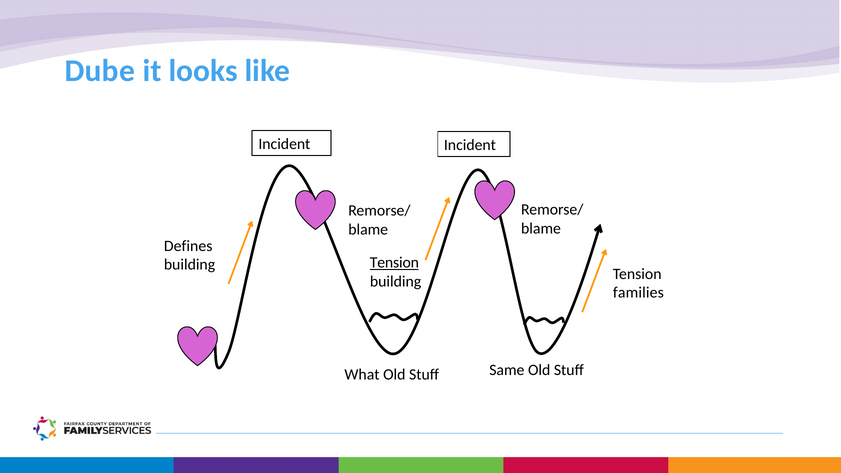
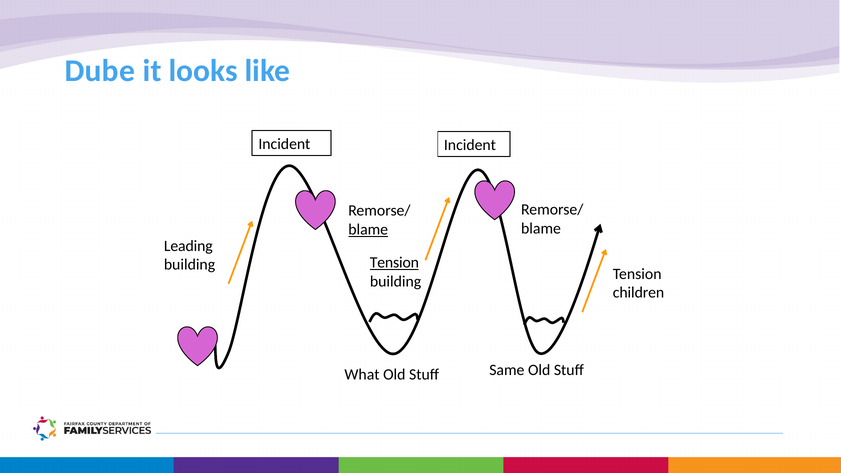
blame at (368, 230) underline: none -> present
Defines: Defines -> Leading
families: families -> children
